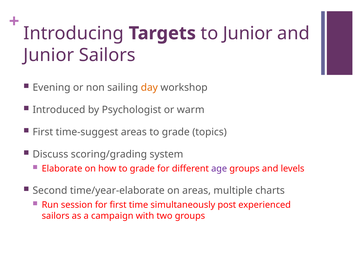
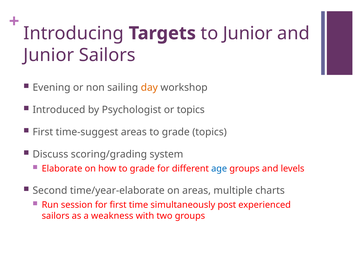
or warm: warm -> topics
age colour: purple -> blue
campaign: campaign -> weakness
